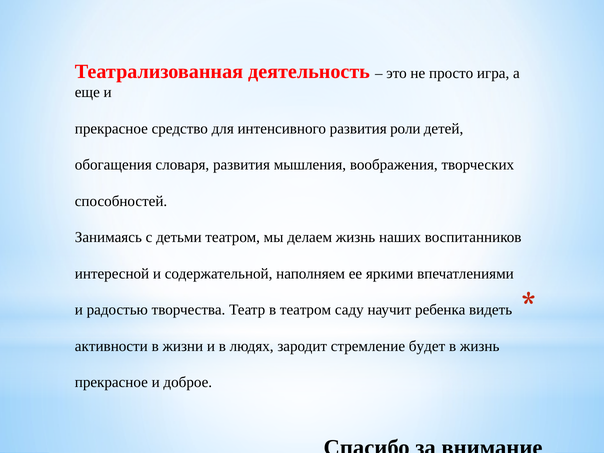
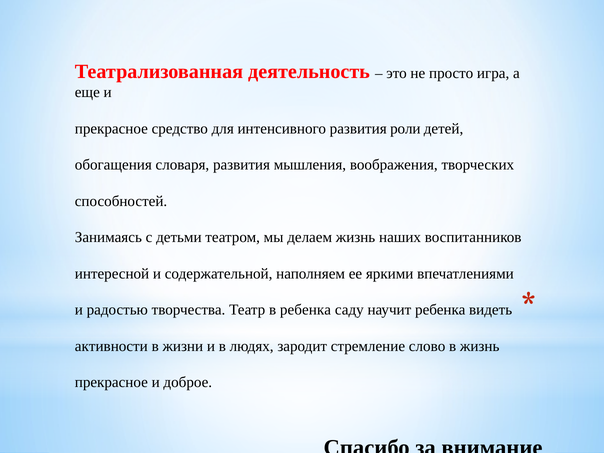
в театром: театром -> ребенка
будет: будет -> слово
